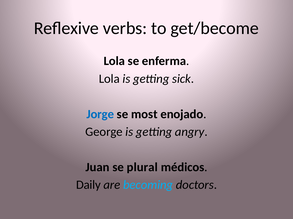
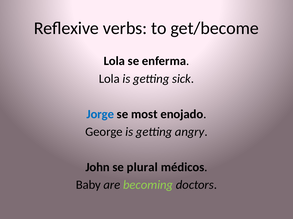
Juan: Juan -> John
Daily: Daily -> Baby
becoming colour: light blue -> light green
